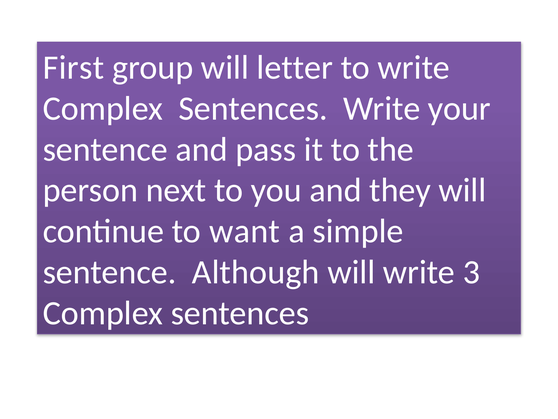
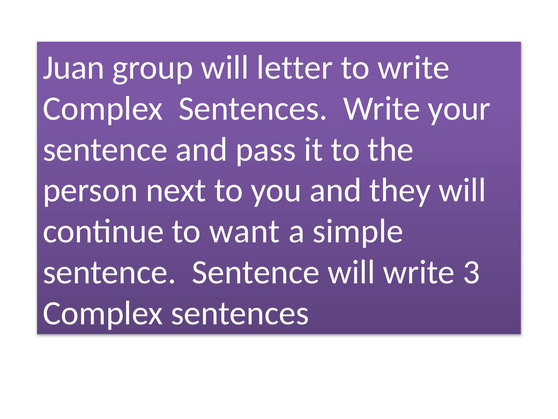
First: First -> Juan
sentence Although: Although -> Sentence
